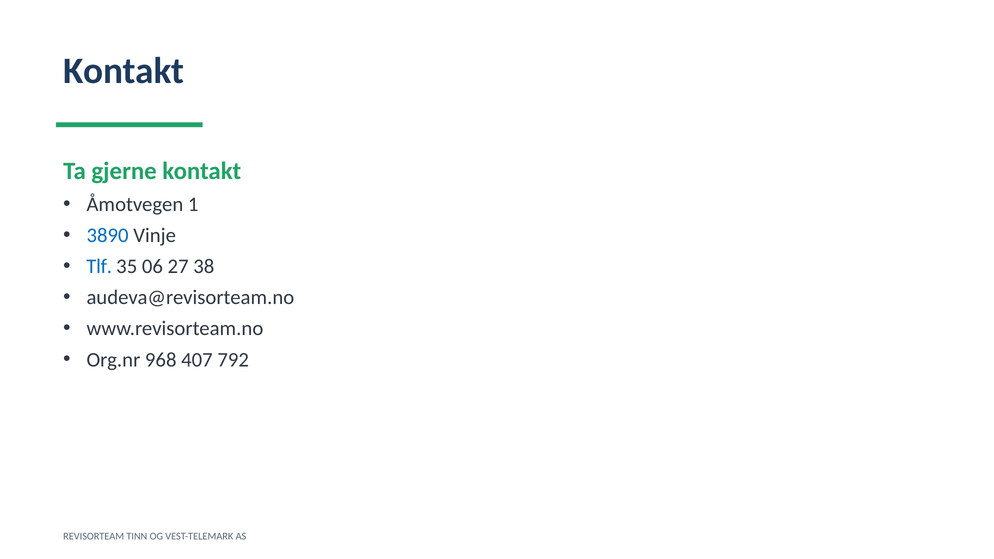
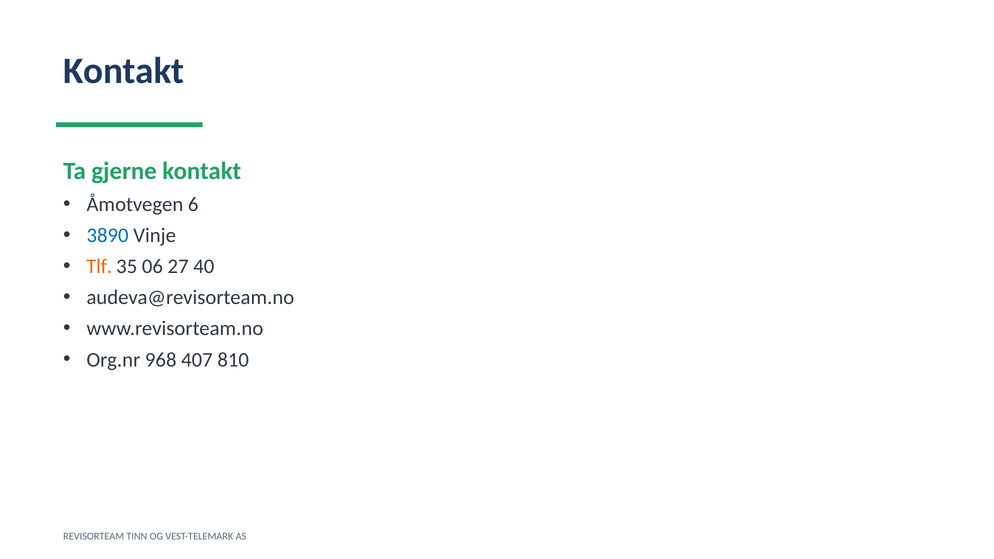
1: 1 -> 6
Tlf colour: blue -> orange
38: 38 -> 40
792: 792 -> 810
